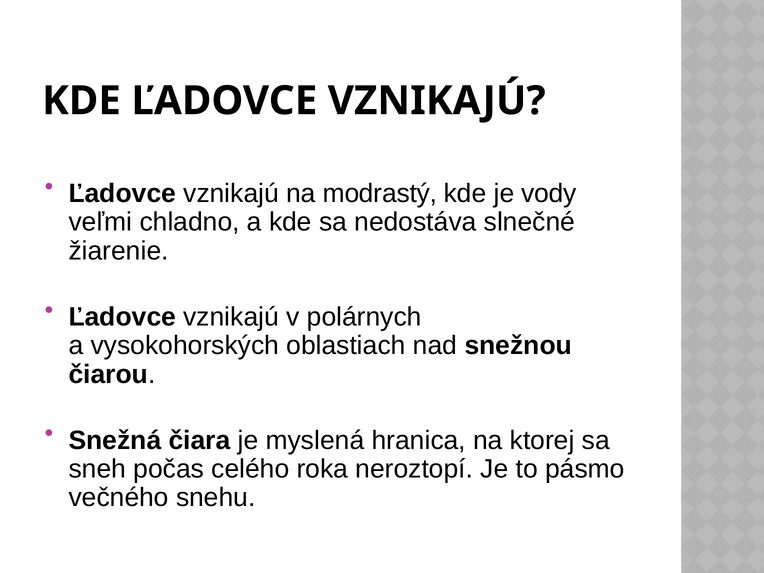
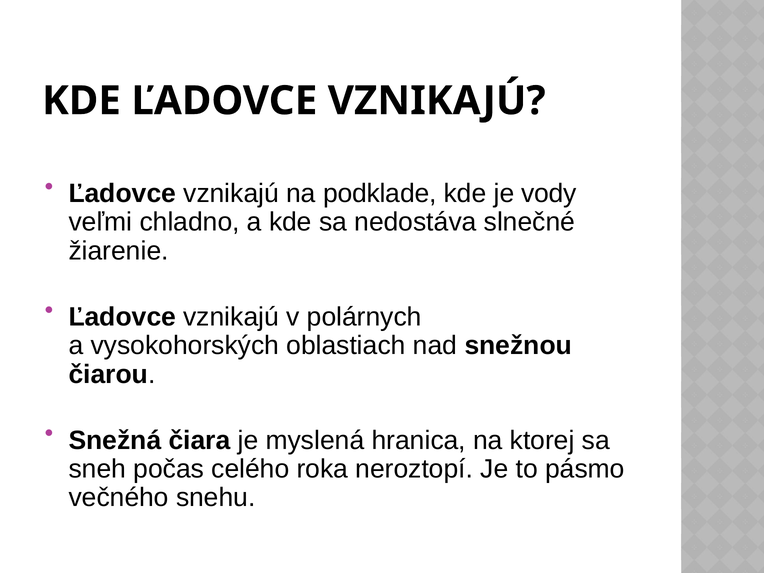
modrastý: modrastý -> podklade
